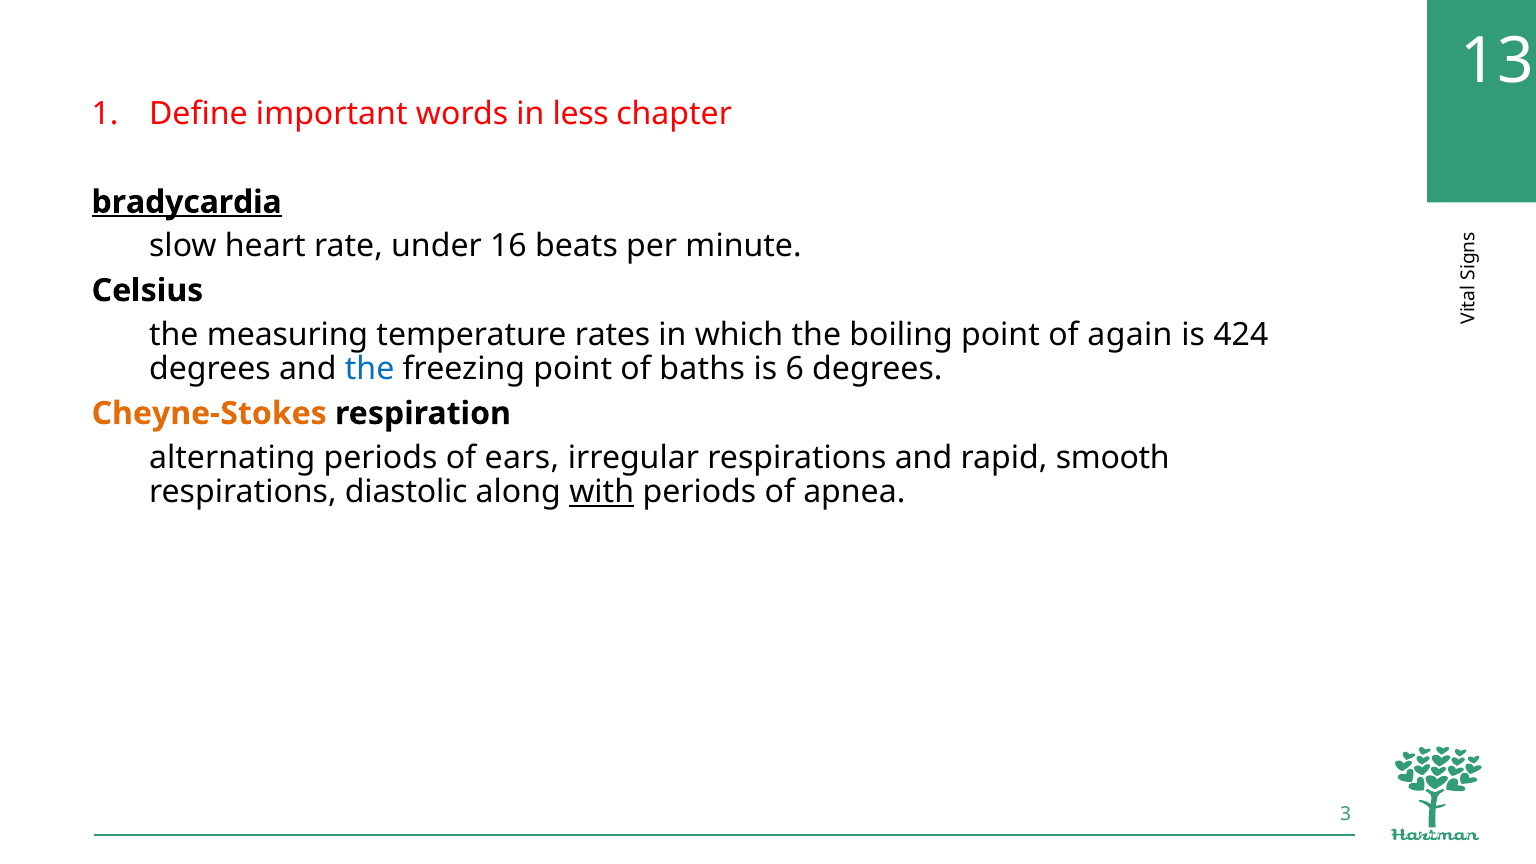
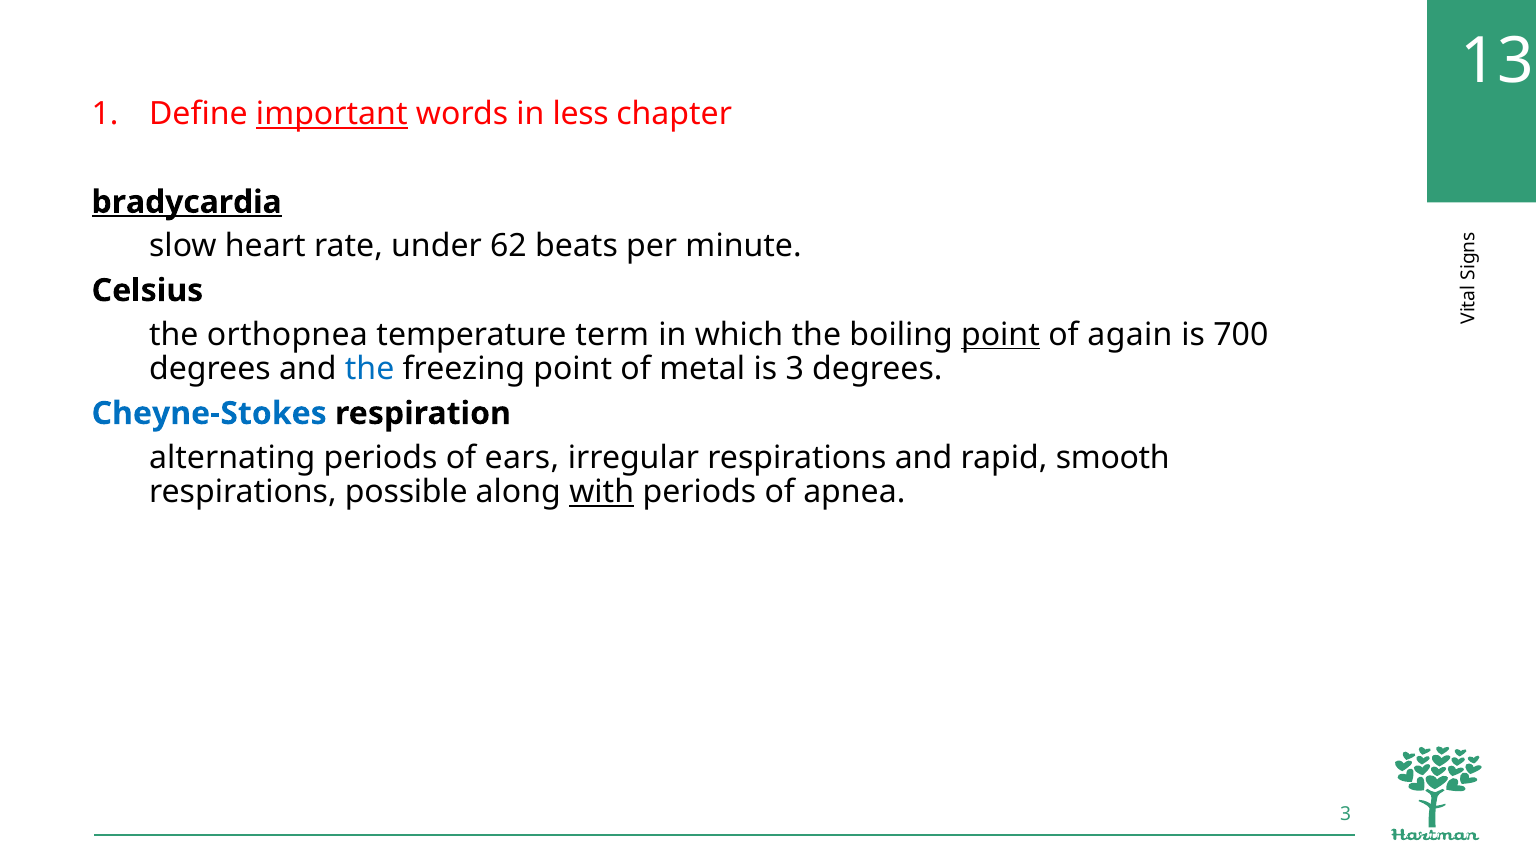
important underline: none -> present
16: 16 -> 62
measuring: measuring -> orthopnea
rates: rates -> term
point at (1000, 335) underline: none -> present
424: 424 -> 700
baths: baths -> metal
is 6: 6 -> 3
Cheyne-Stokes colour: orange -> blue
diastolic: diastolic -> possible
